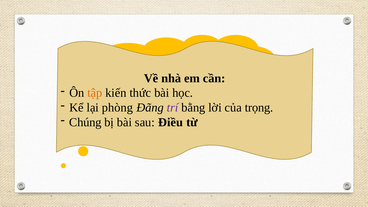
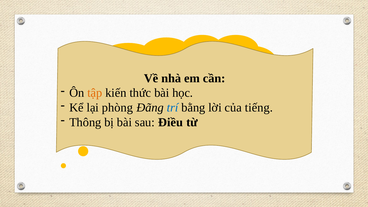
trí colour: purple -> blue
trọng: trọng -> tiếng
Chúng: Chúng -> Thông
